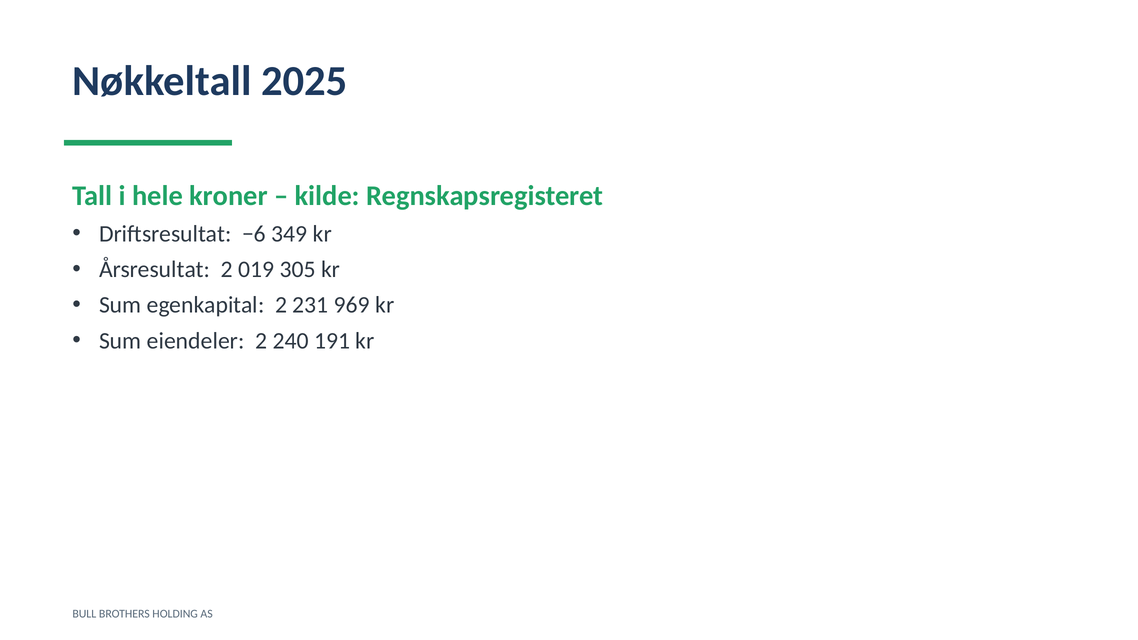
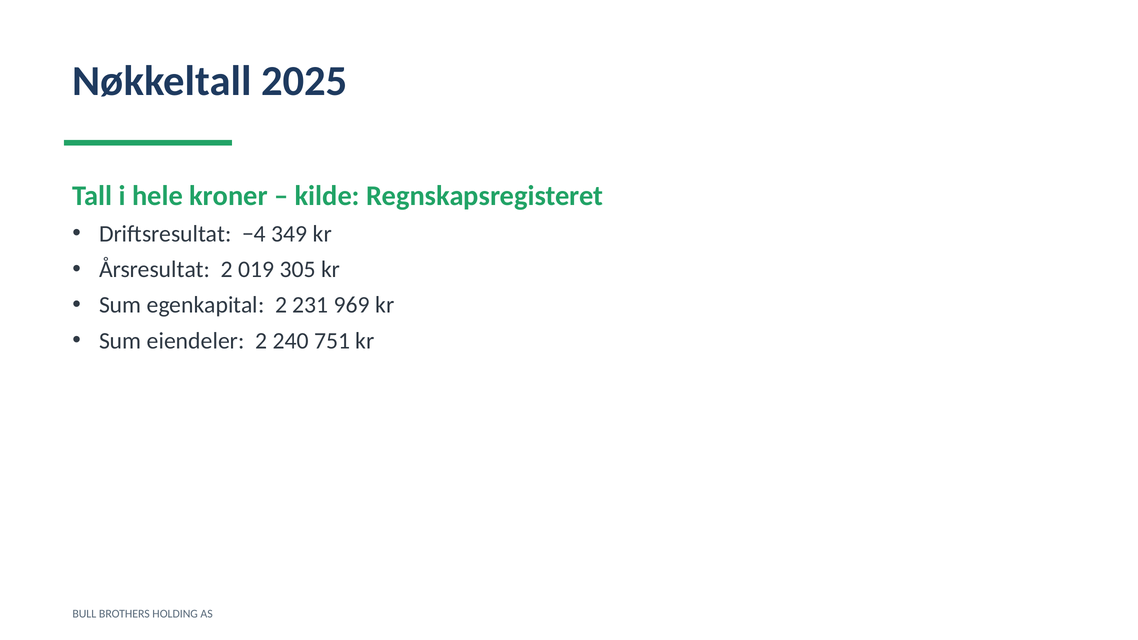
−6: −6 -> −4
191: 191 -> 751
